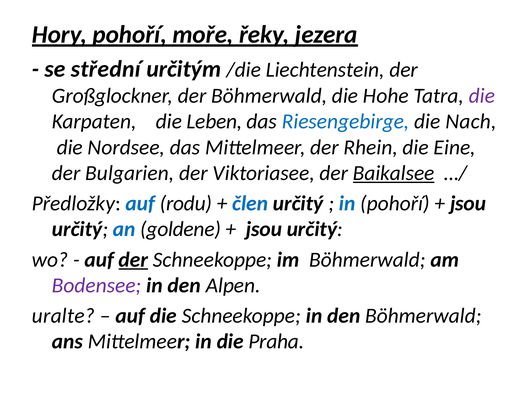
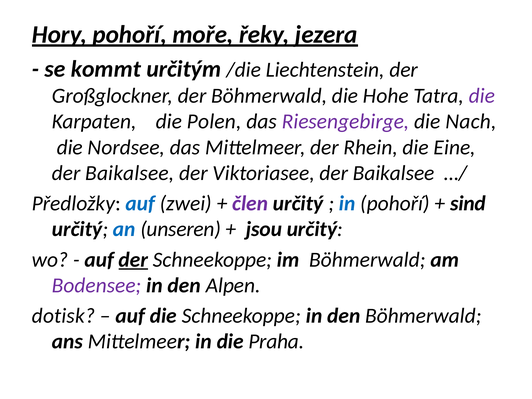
střední: střední -> kommt
Leben: Leben -> Polen
Riesengebirge colour: blue -> purple
Bulgarien at (130, 173): Bulgarien -> Baikalsee
Baikalsee at (394, 173) underline: present -> none
rodu: rodu -> zwei
člen colour: blue -> purple
jsou at (468, 203): jsou -> sind
goldene: goldene -> unseren
uralte: uralte -> dotisk
